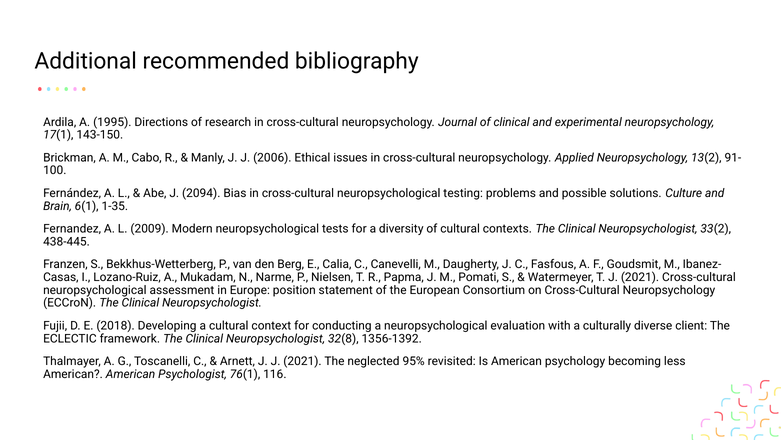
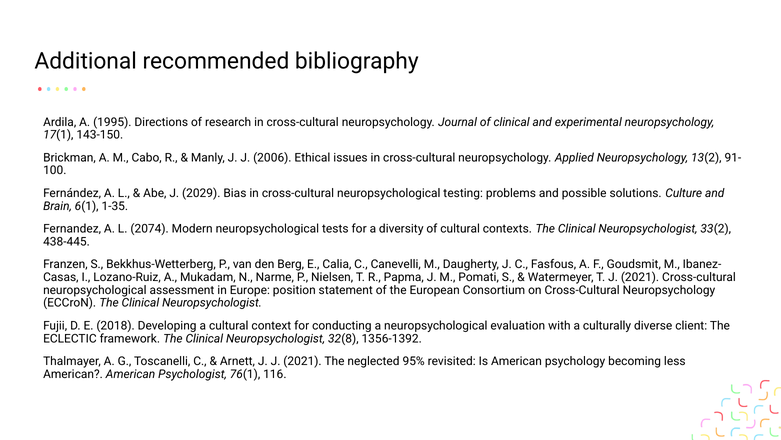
2094: 2094 -> 2029
2009: 2009 -> 2074
